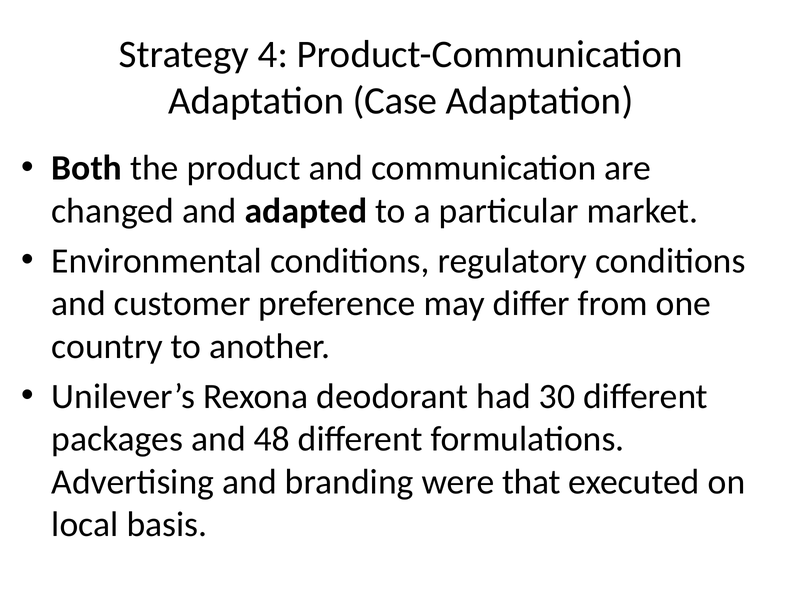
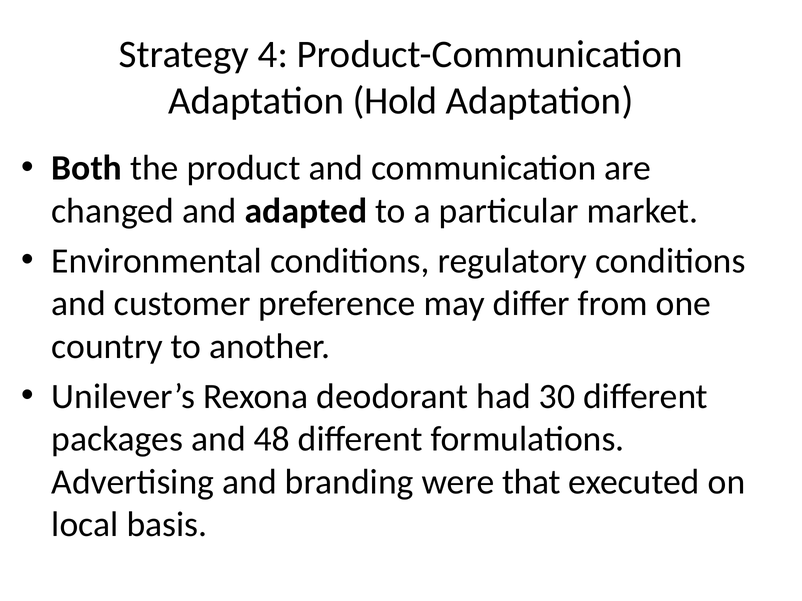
Case: Case -> Hold
